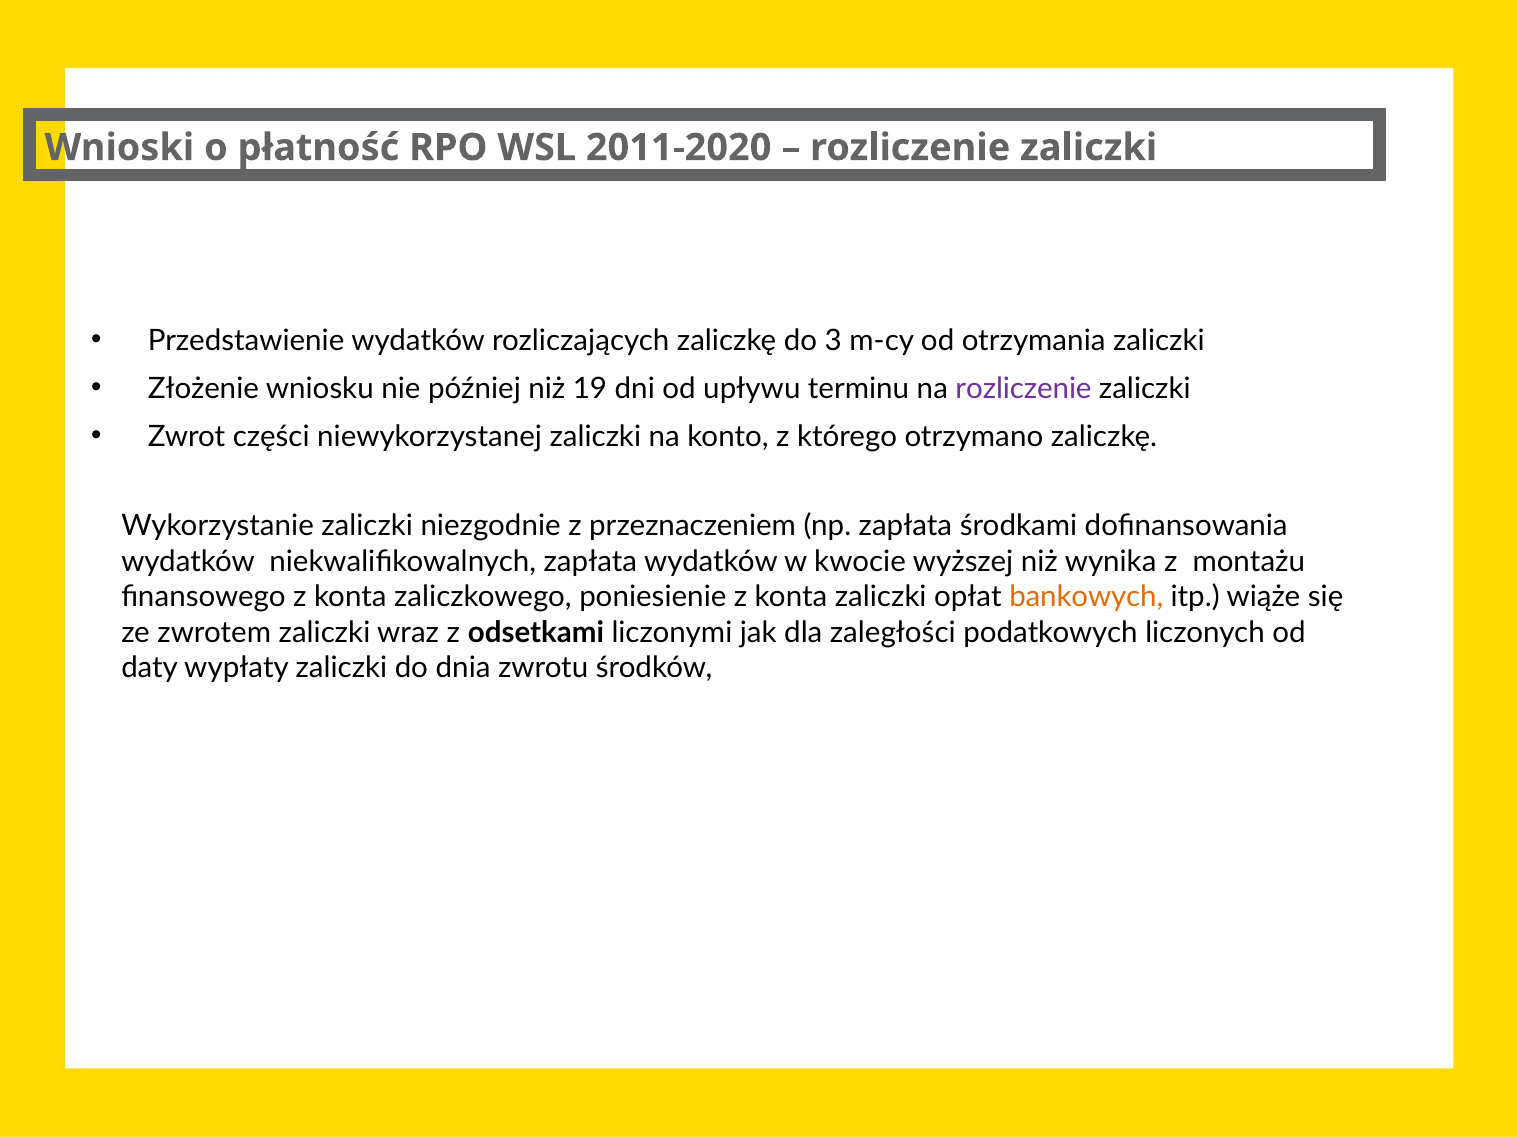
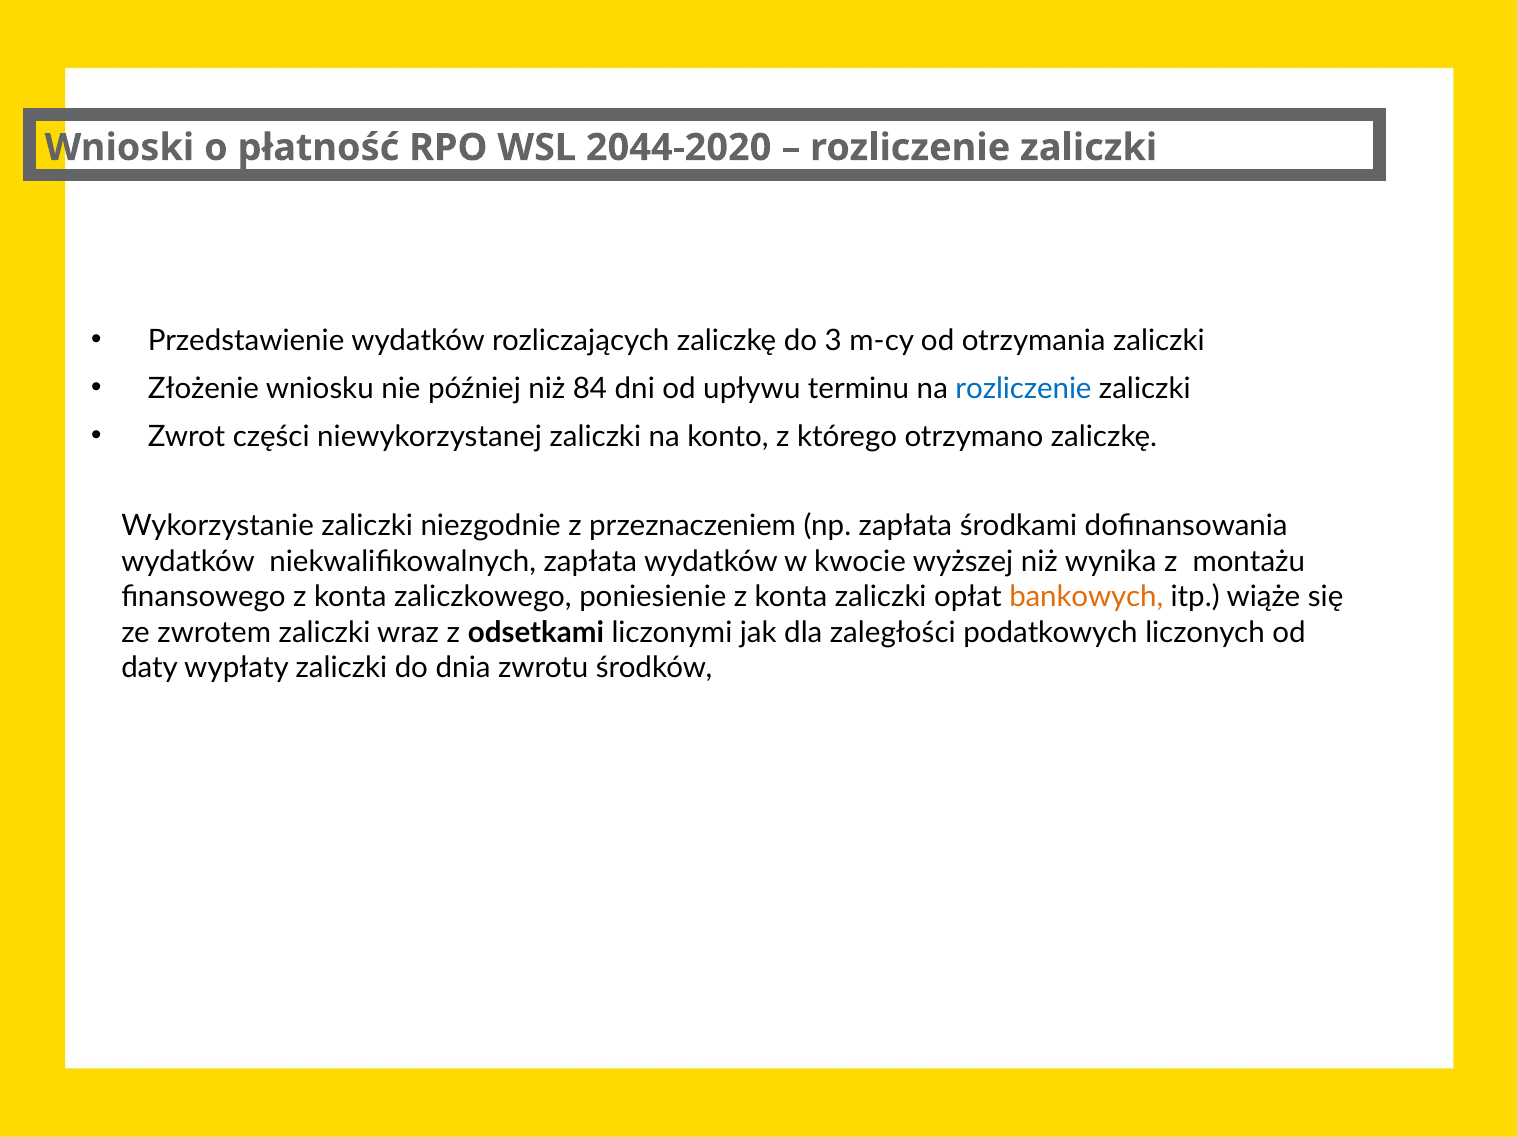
2011-2020: 2011-2020 -> 2044-2020
19: 19 -> 84
rozliczenie at (1024, 389) colour: purple -> blue
